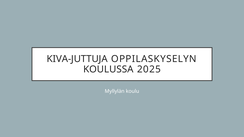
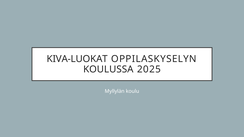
KIVA-JUTTUJA: KIVA-JUTTUJA -> KIVA-LUOKAT
